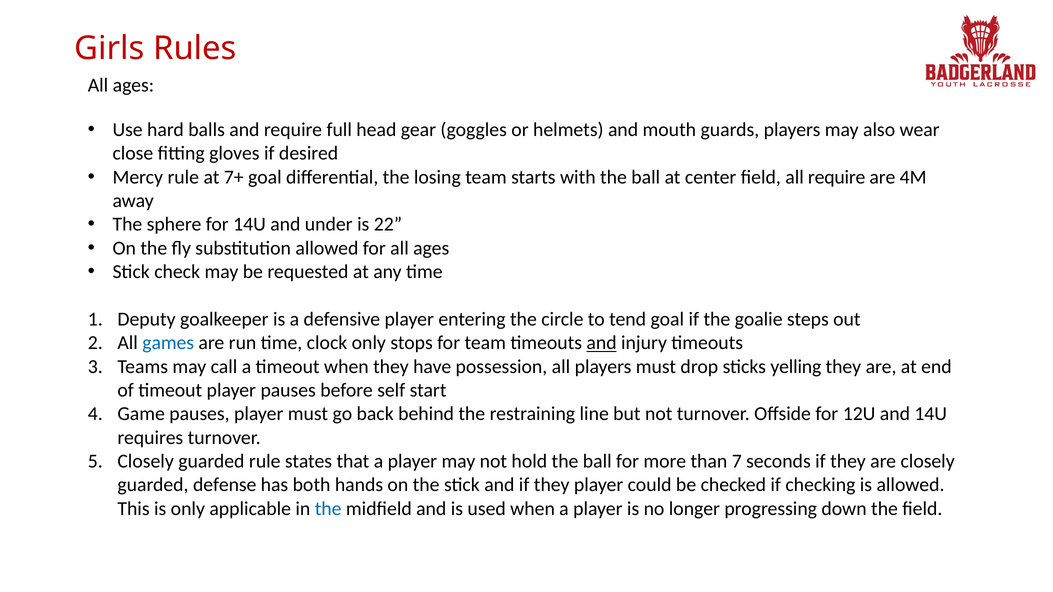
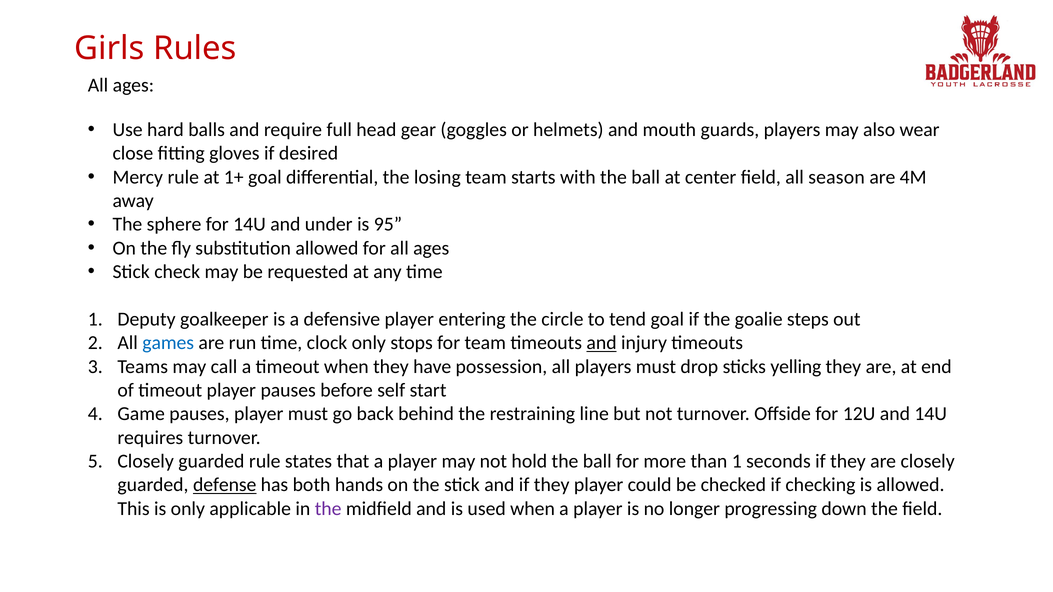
7+: 7+ -> 1+
all require: require -> season
22: 22 -> 95
than 7: 7 -> 1
defense underline: none -> present
the at (328, 509) colour: blue -> purple
